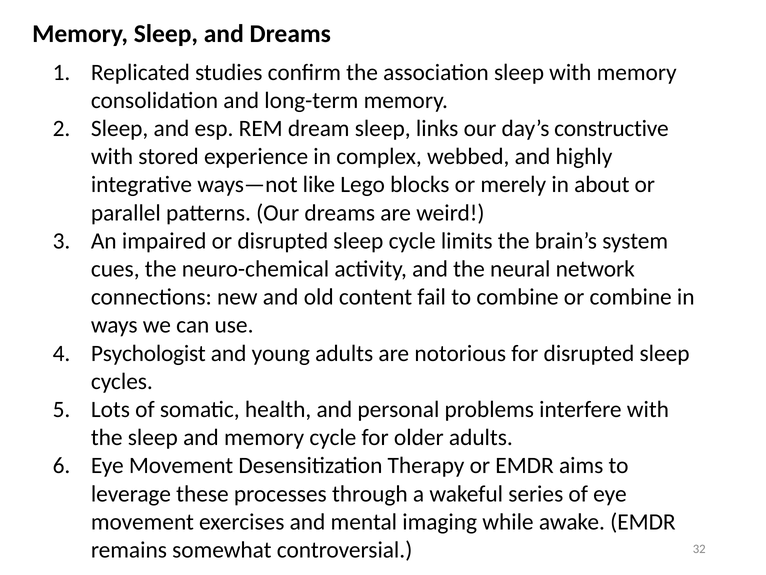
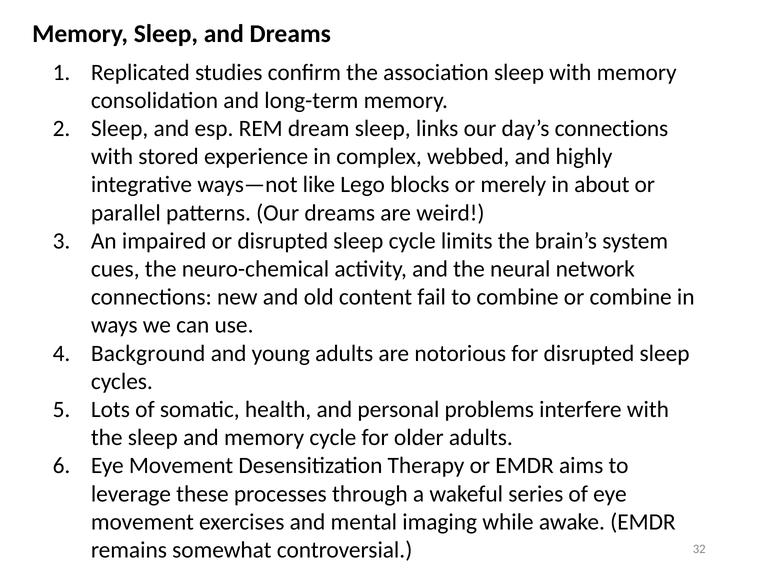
day’s constructive: constructive -> connections
Psychologist: Psychologist -> Background
